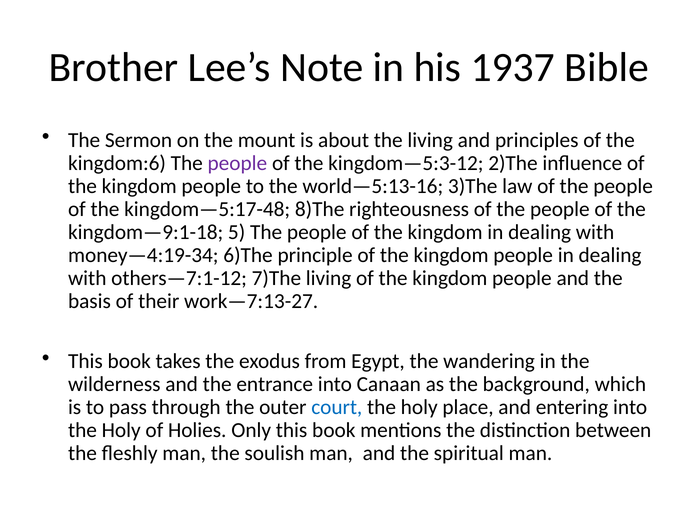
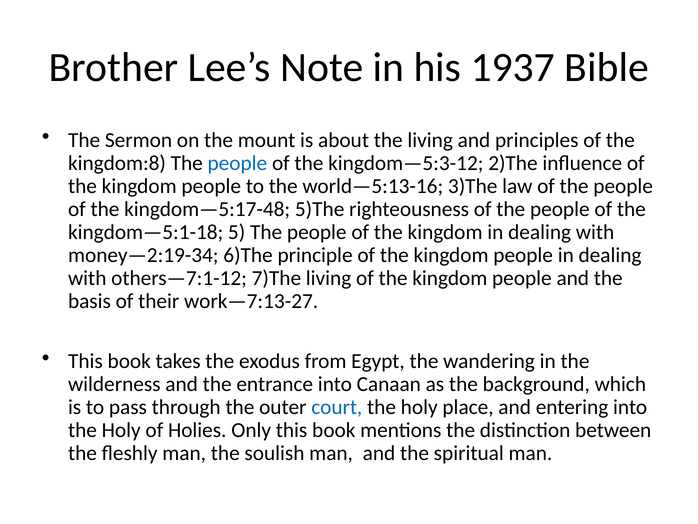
kingdom:6: kingdom:6 -> kingdom:8
people at (237, 163) colour: purple -> blue
8)The: 8)The -> 5)The
kingdom—9:1-18: kingdom—9:1-18 -> kingdom—5:1-18
money—4:19-34: money—4:19-34 -> money—2:19-34
